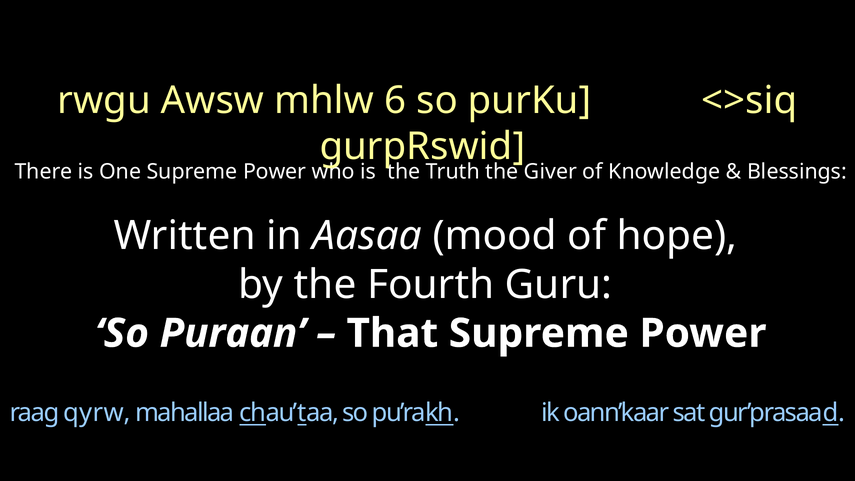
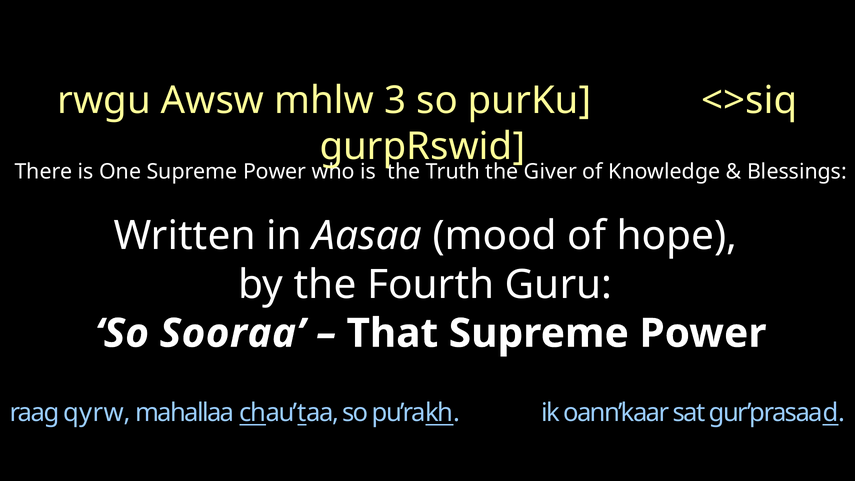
6: 6 -> 3
Puraan: Puraan -> Sooraa
